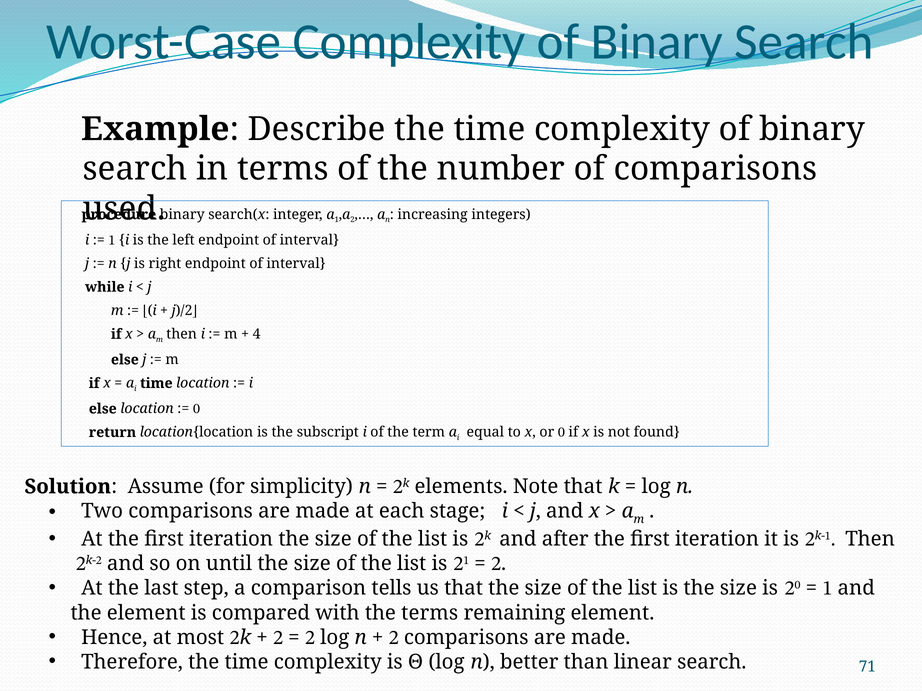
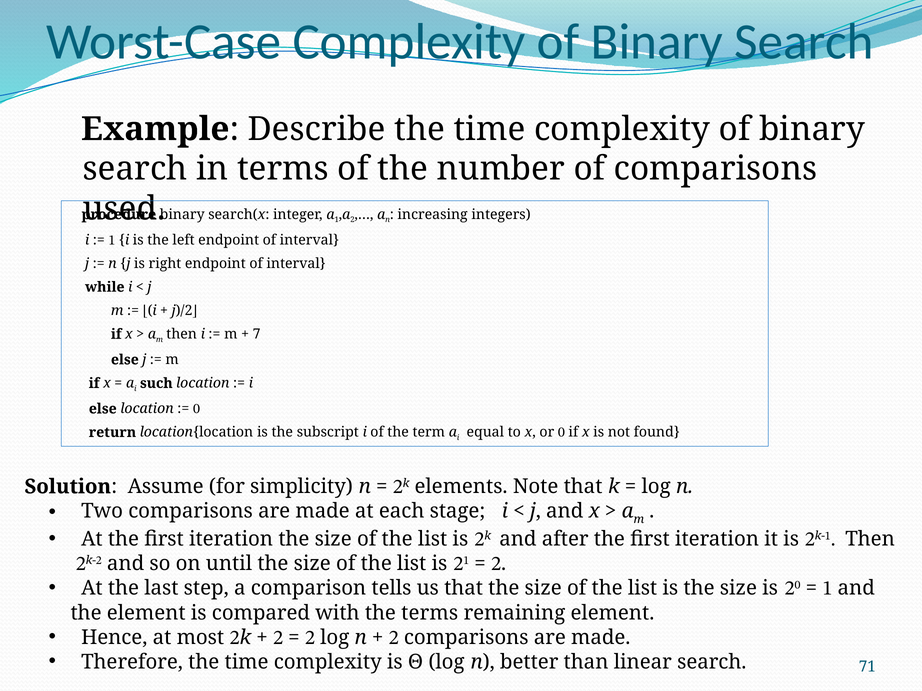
4: 4 -> 7
i time: time -> such
